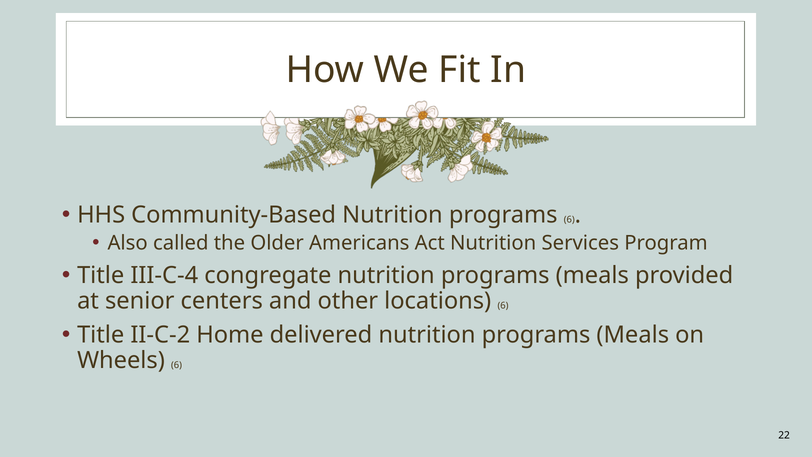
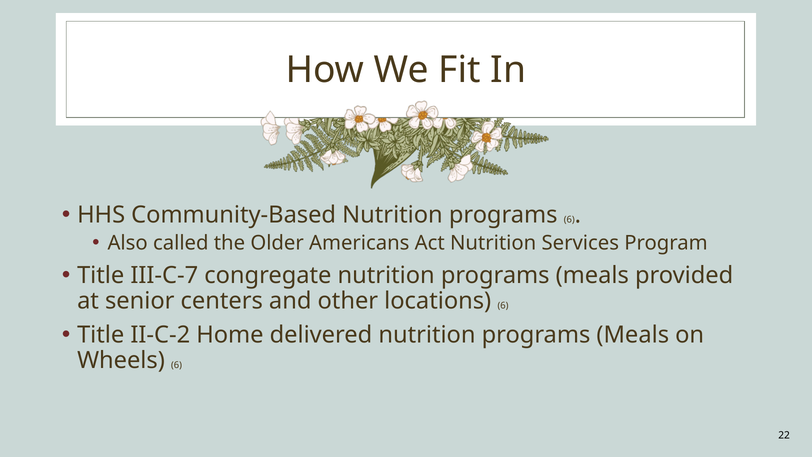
III-C-4: III-C-4 -> III-C-7
